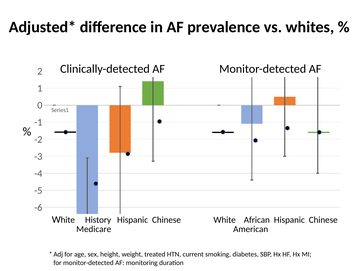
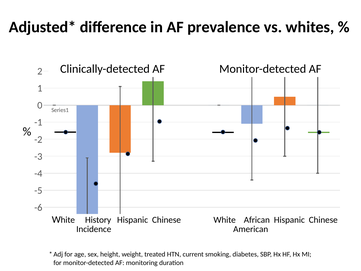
Medicare: Medicare -> Incidence
